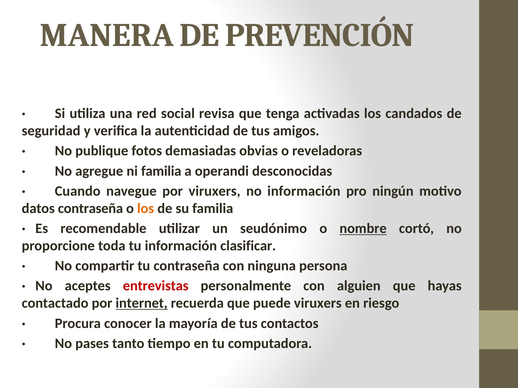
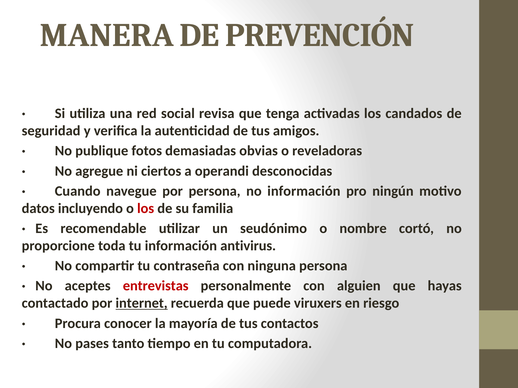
ni familia: familia -> ciertos
por viruxers: viruxers -> persona
datos contraseña: contraseña -> incluyendo
los at (146, 209) colour: orange -> red
nombre underline: present -> none
clasificar: clasificar -> antivirus
